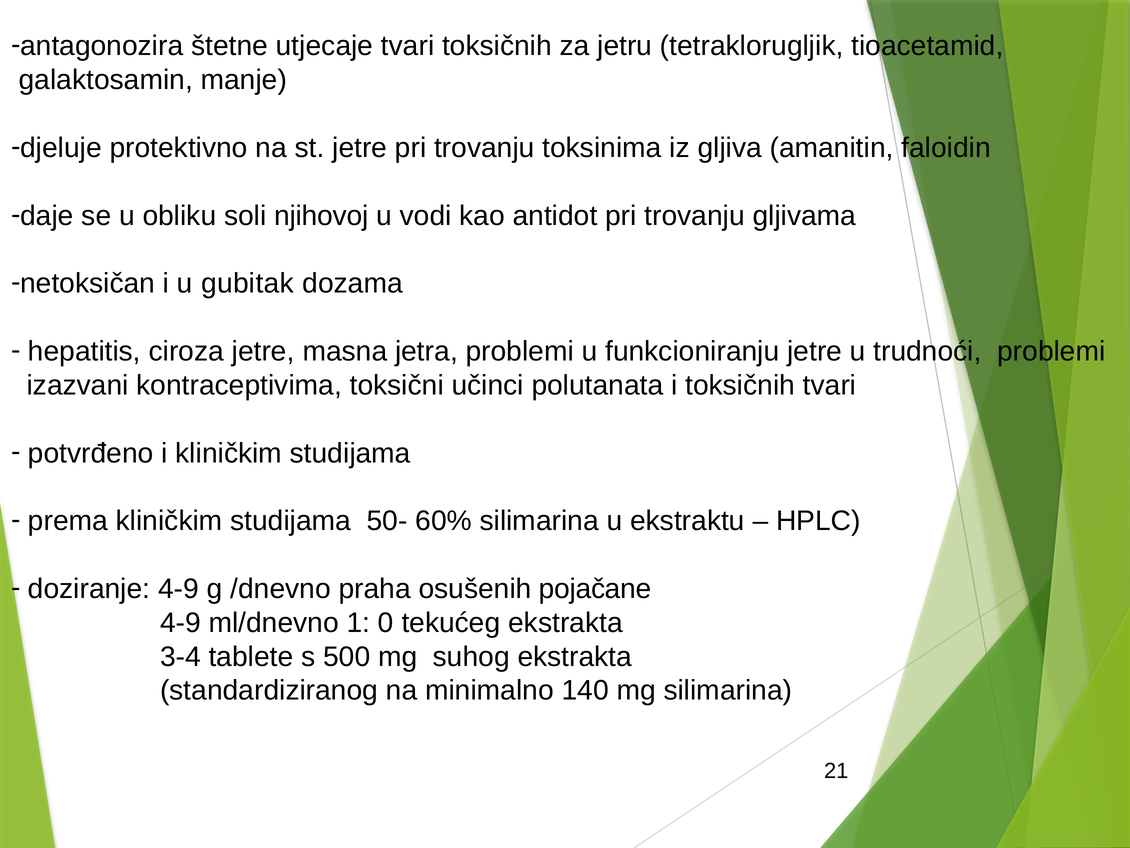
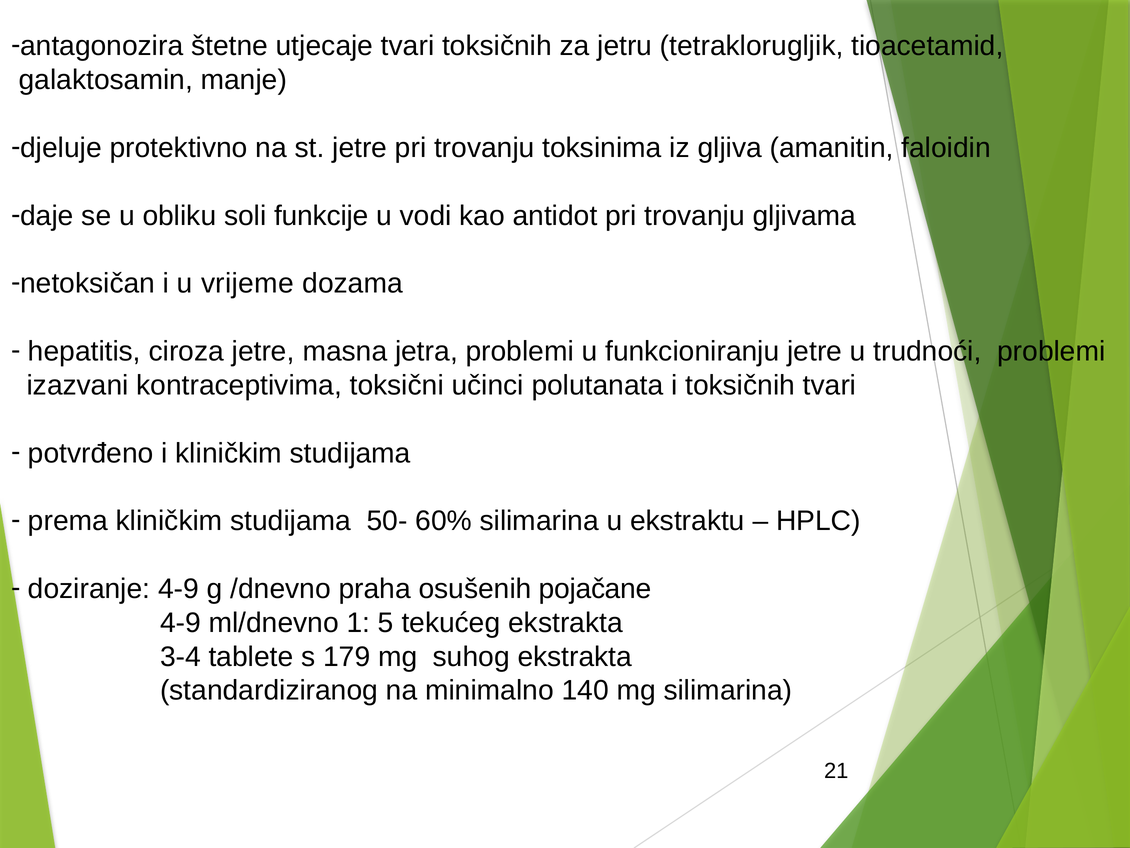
njihovoj: njihovoj -> funkcije
gubitak: gubitak -> vrijeme
0: 0 -> 5
500: 500 -> 179
